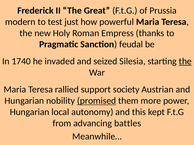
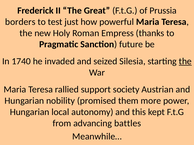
modern: modern -> borders
feudal: feudal -> future
promised underline: present -> none
